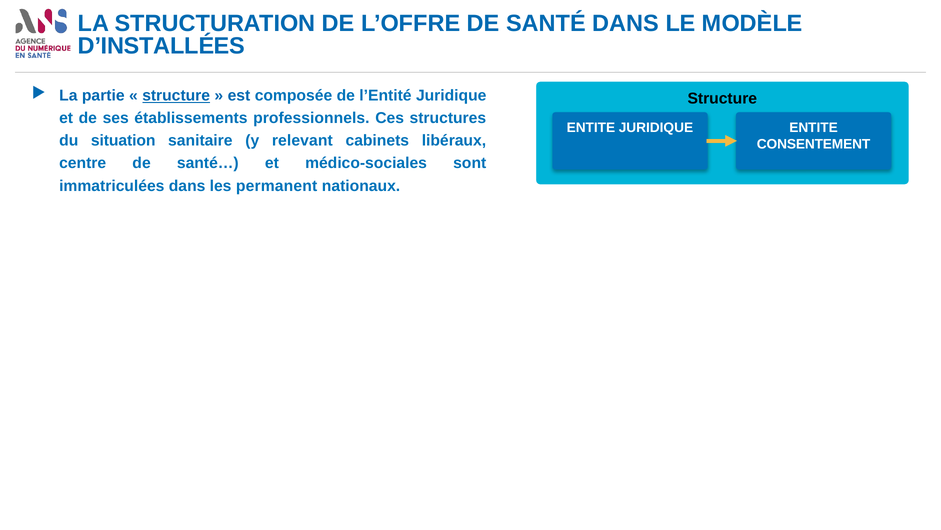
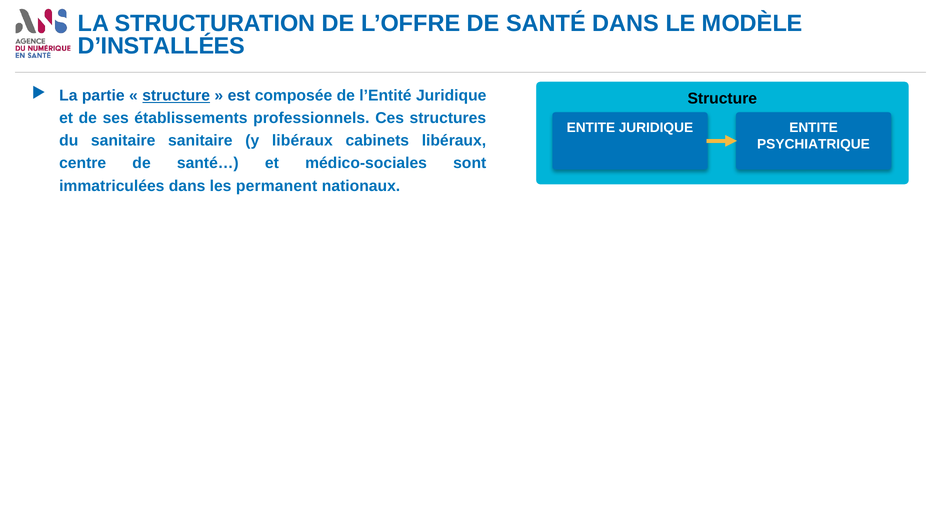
du situation: situation -> sanitaire
y relevant: relevant -> libéraux
CONSENTEMENT: CONSENTEMENT -> PSYCHIATRIQUE
